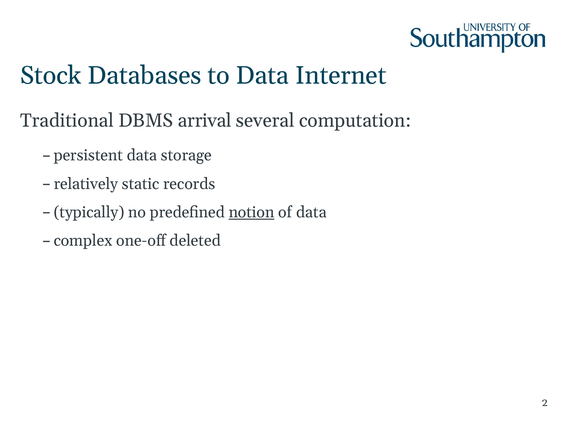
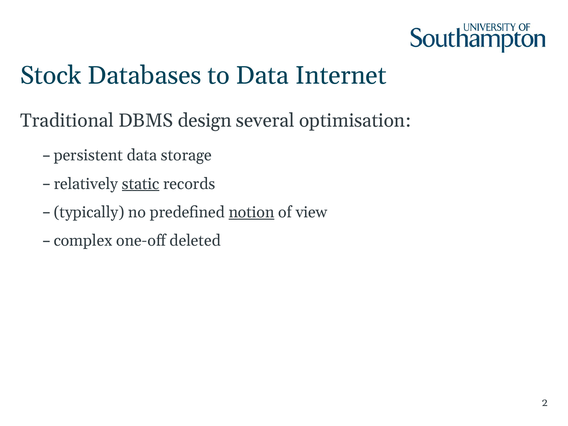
arrival: arrival -> design
computation: computation -> optimisation
static underline: none -> present
of data: data -> view
